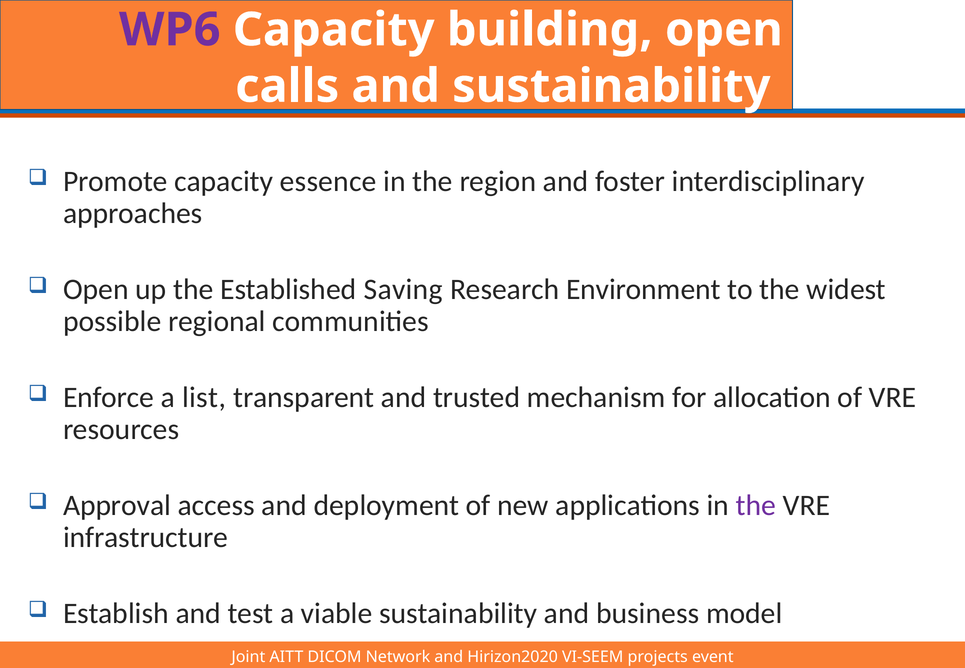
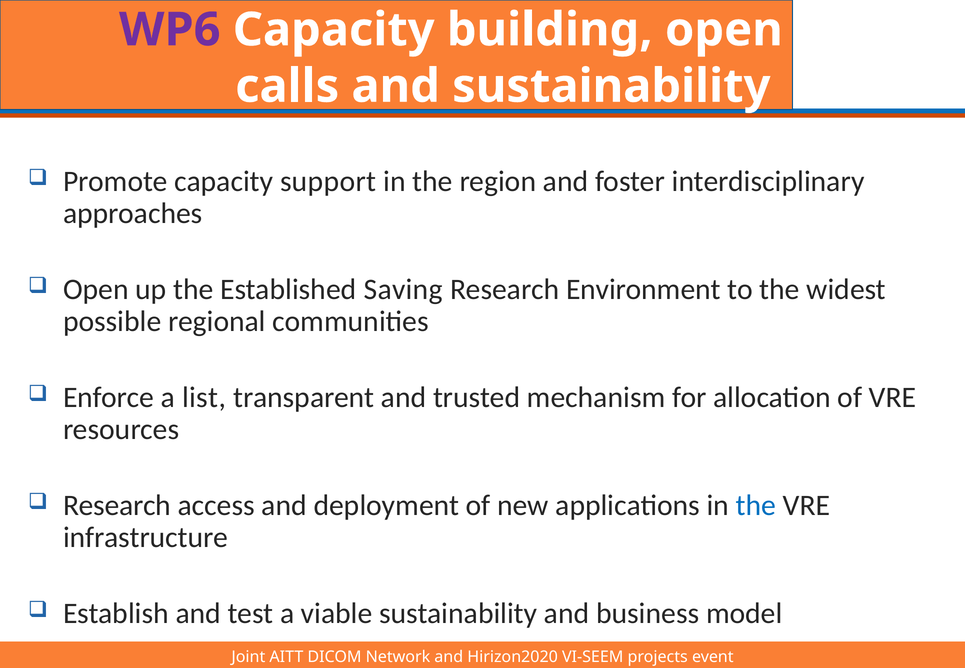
essence: essence -> support
Approval at (117, 506): Approval -> Research
the at (756, 506) colour: purple -> blue
